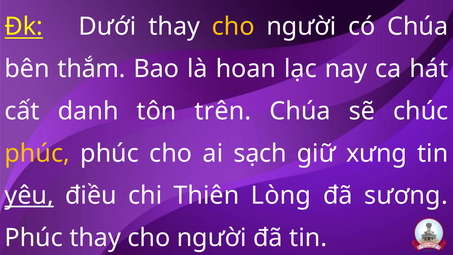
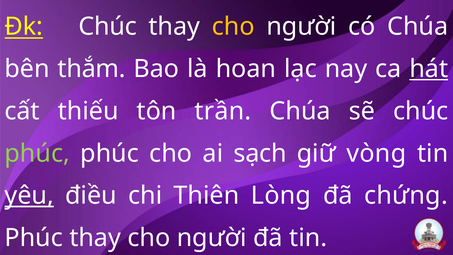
Đk Dưới: Dưới -> Chúc
hát underline: none -> present
danh: danh -> thiếu
trên: trên -> trần
phúc at (37, 153) colour: yellow -> light green
xưng: xưng -> vòng
sương: sương -> chứng
